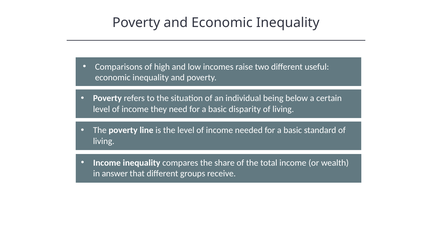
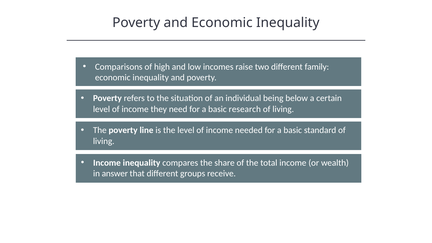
useful: useful -> family
disparity: disparity -> research
